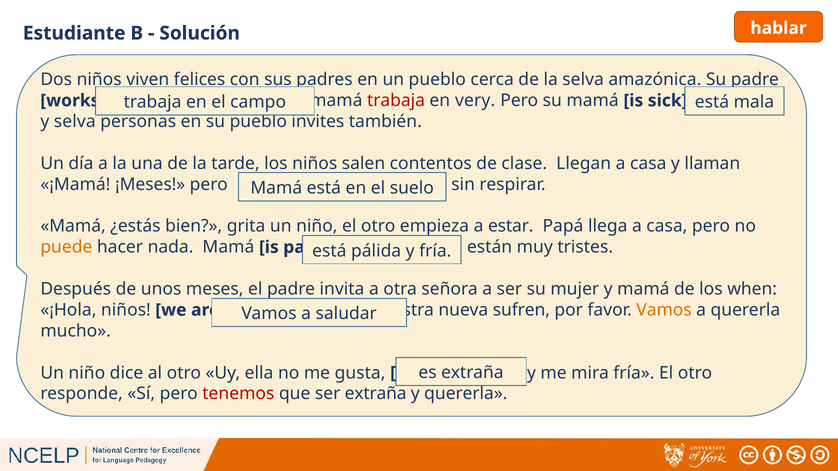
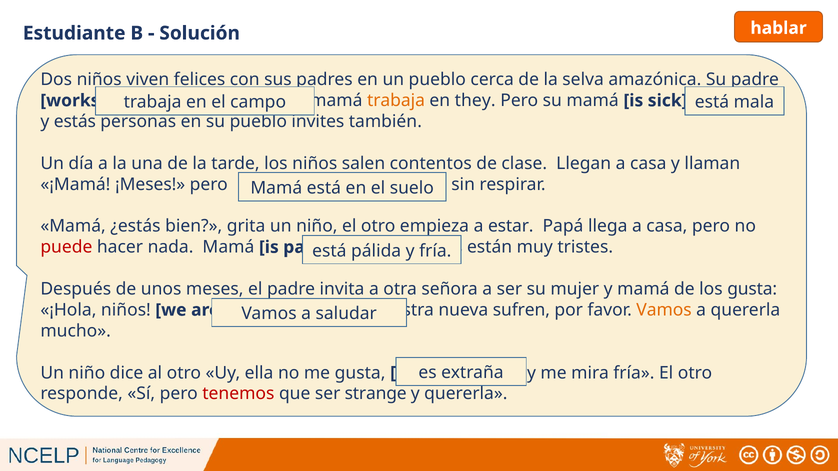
trabaja at (396, 101) colour: red -> orange
very: very -> they
y selva: selva -> estás
puede colour: orange -> red
los when: when -> gusta
ser extraña: extraña -> strange
